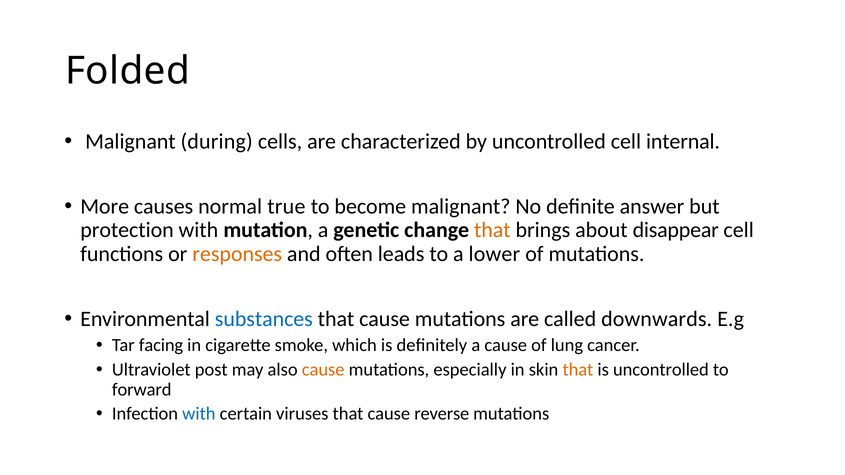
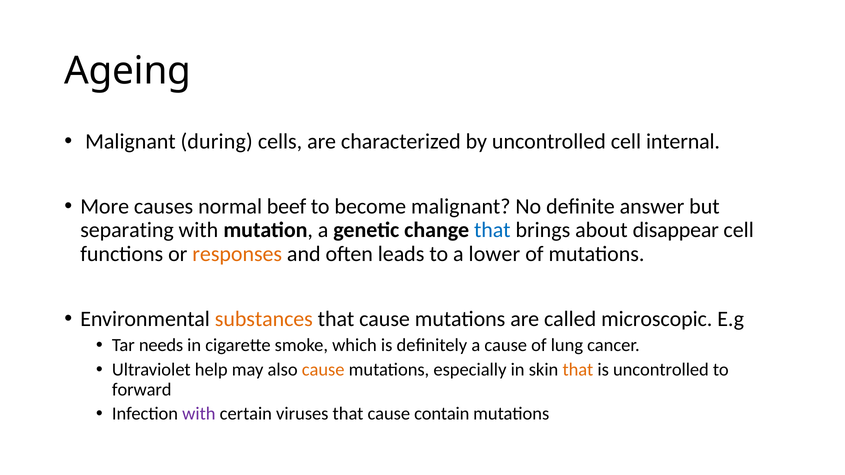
Folded: Folded -> Ageing
true: true -> beef
protection: protection -> separating
that at (492, 230) colour: orange -> blue
substances colour: blue -> orange
downwards: downwards -> microscopic
facing: facing -> needs
post: post -> help
with at (199, 414) colour: blue -> purple
reverse: reverse -> contain
